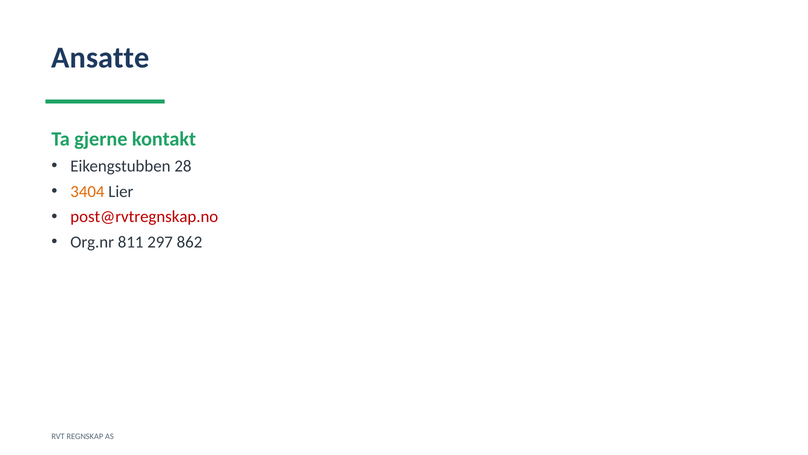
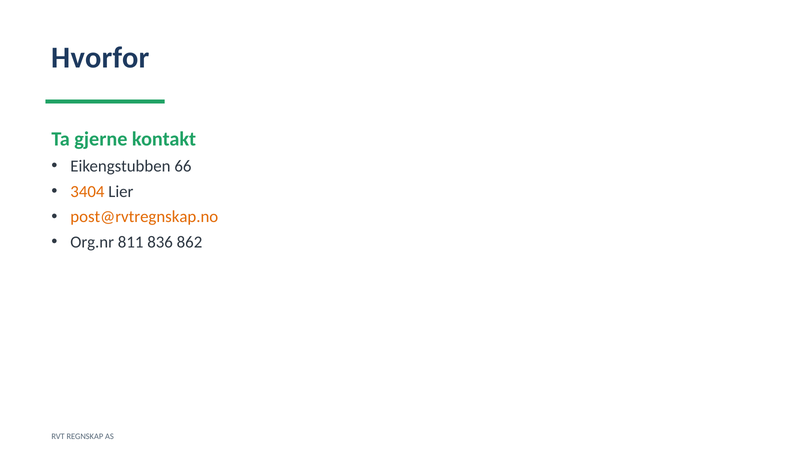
Ansatte: Ansatte -> Hvorfor
28: 28 -> 66
post@rvtregnskap.no colour: red -> orange
297: 297 -> 836
